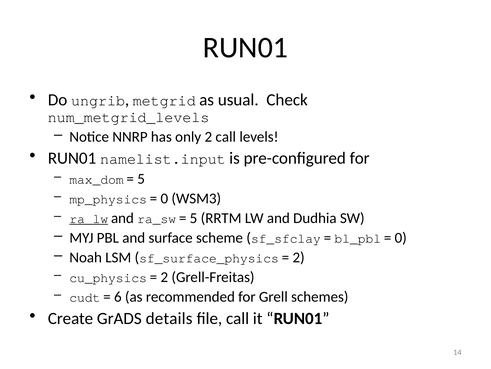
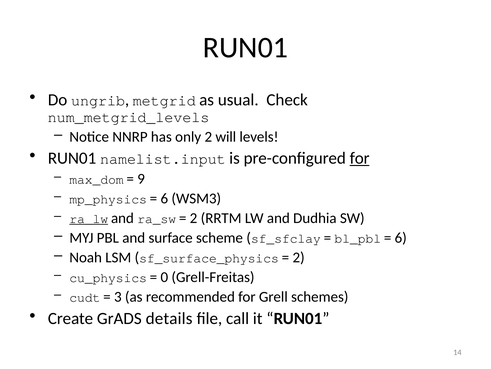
2 call: call -> will
for at (360, 158) underline: none -> present
5 at (141, 178): 5 -> 9
0 at (164, 198): 0 -> 6
5 at (194, 218): 5 -> 2
0 at (401, 237): 0 -> 6
2 at (164, 277): 2 -> 0
6: 6 -> 3
